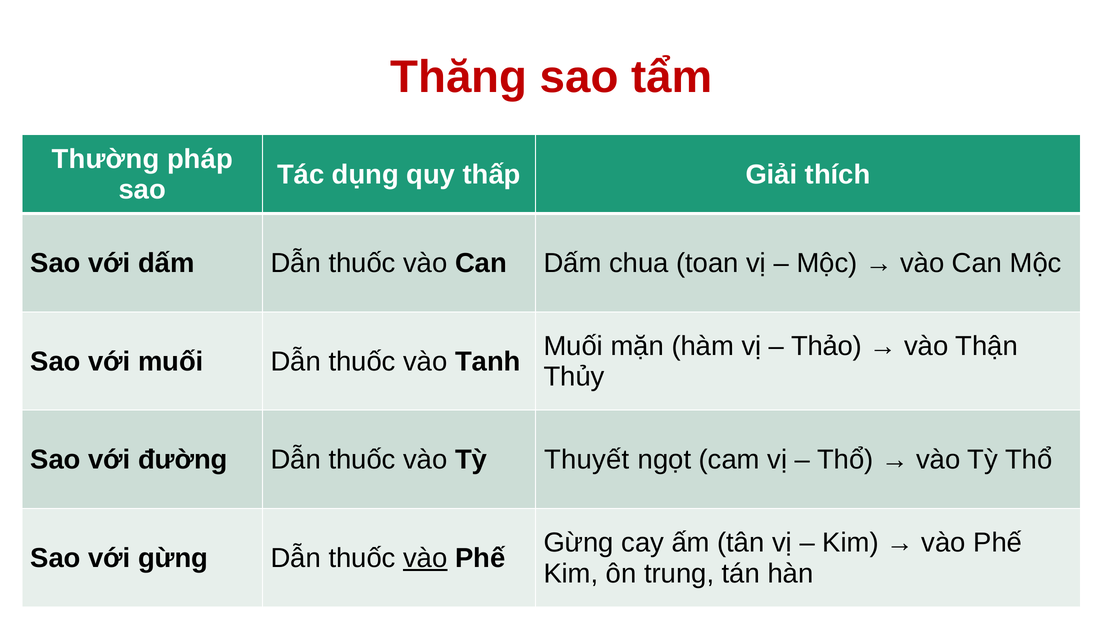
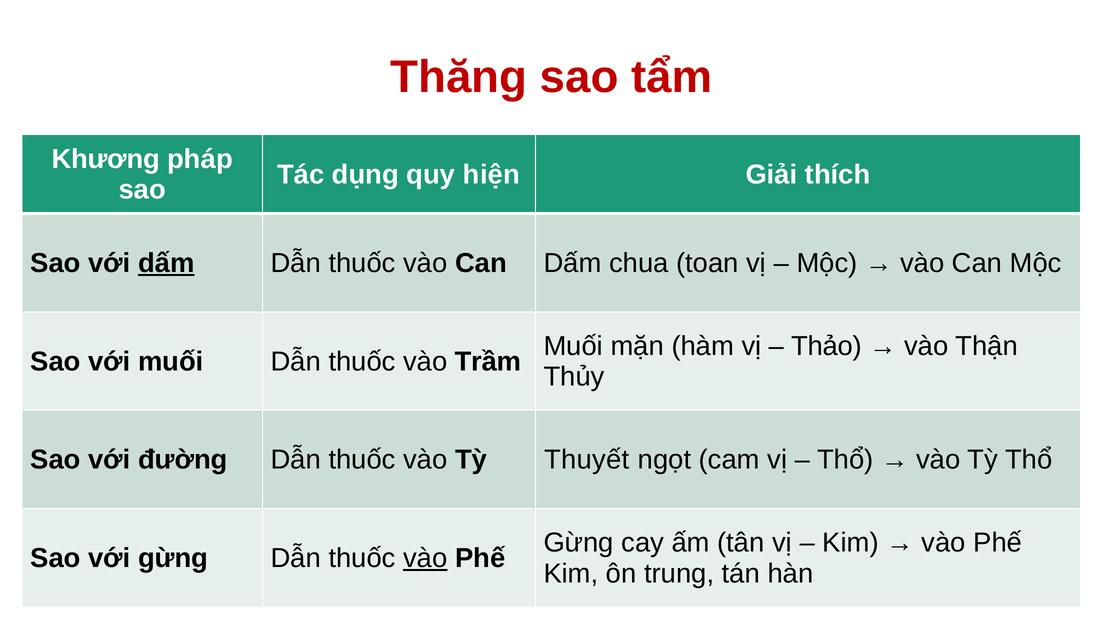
Thường: Thường -> Khương
thấp: thấp -> hiện
dấm at (166, 263) underline: none -> present
Tanh: Tanh -> Trầm
